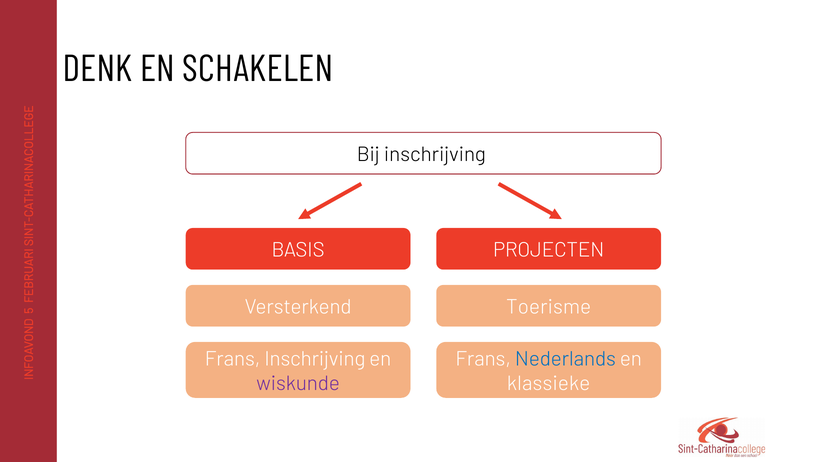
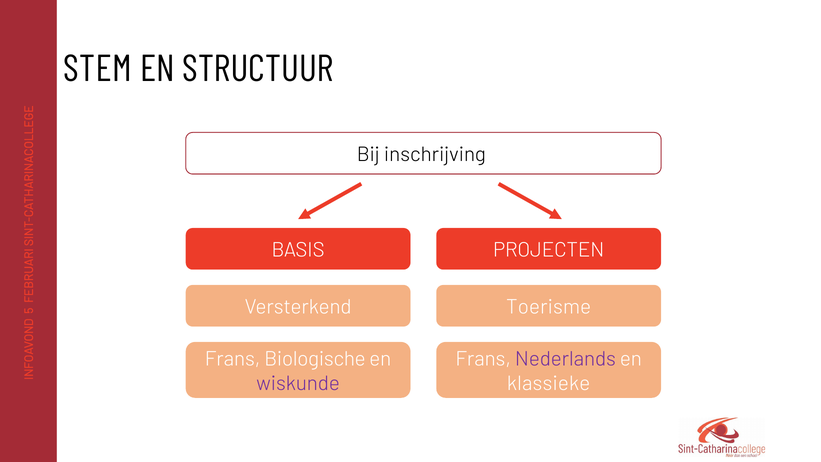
DENK: DENK -> STEM
SCHAKELEN: SCHAKELEN -> STRUCTUUR
Frans Inschrijving: Inschrijving -> Biologische
Nederlands colour: blue -> purple
